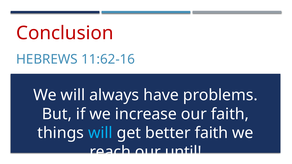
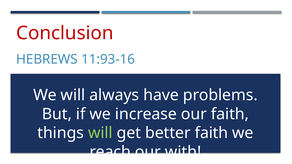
11:62-16: 11:62-16 -> 11:93-16
will at (100, 133) colour: light blue -> light green
until: until -> with
